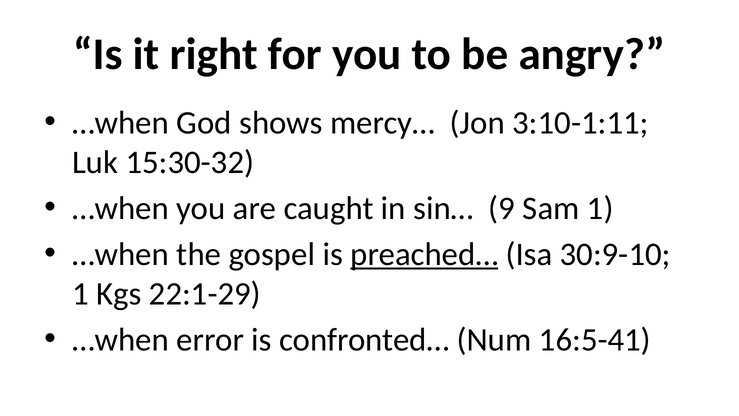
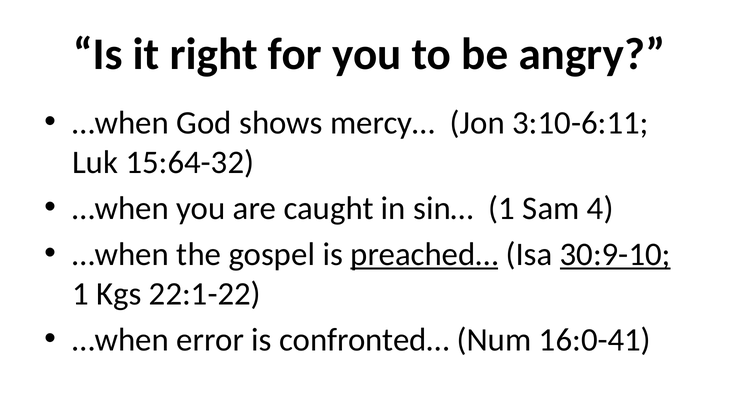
3:10-1:11: 3:10-1:11 -> 3:10-6:11
15:30-32: 15:30-32 -> 15:64-32
sin… 9: 9 -> 1
Sam 1: 1 -> 4
30:9-10 underline: none -> present
22:1-29: 22:1-29 -> 22:1-22
16:5-41: 16:5-41 -> 16:0-41
